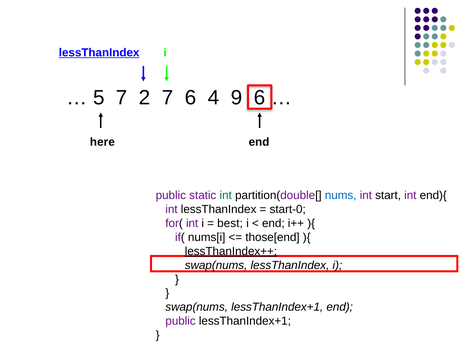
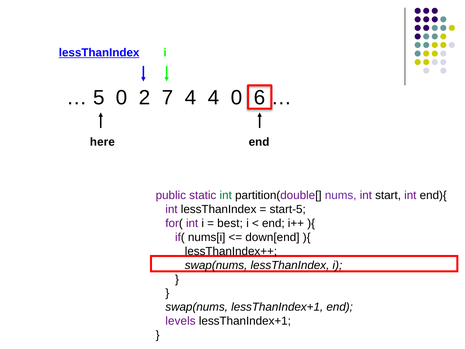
5 7: 7 -> 0
7 6: 6 -> 4
4 9: 9 -> 0
nums colour: blue -> purple
start-0: start-0 -> start-5
those[end: those[end -> down[end
lessThanIndex++ underline: present -> none
public at (181, 321): public -> levels
